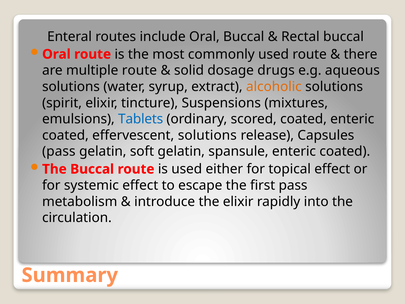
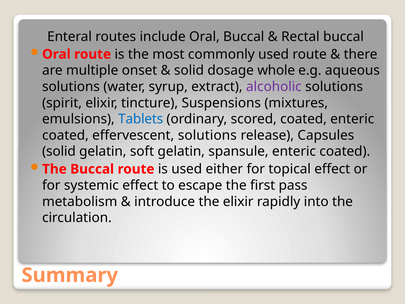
multiple route: route -> onset
drugs: drugs -> whole
alcoholic colour: orange -> purple
pass at (59, 151): pass -> solid
